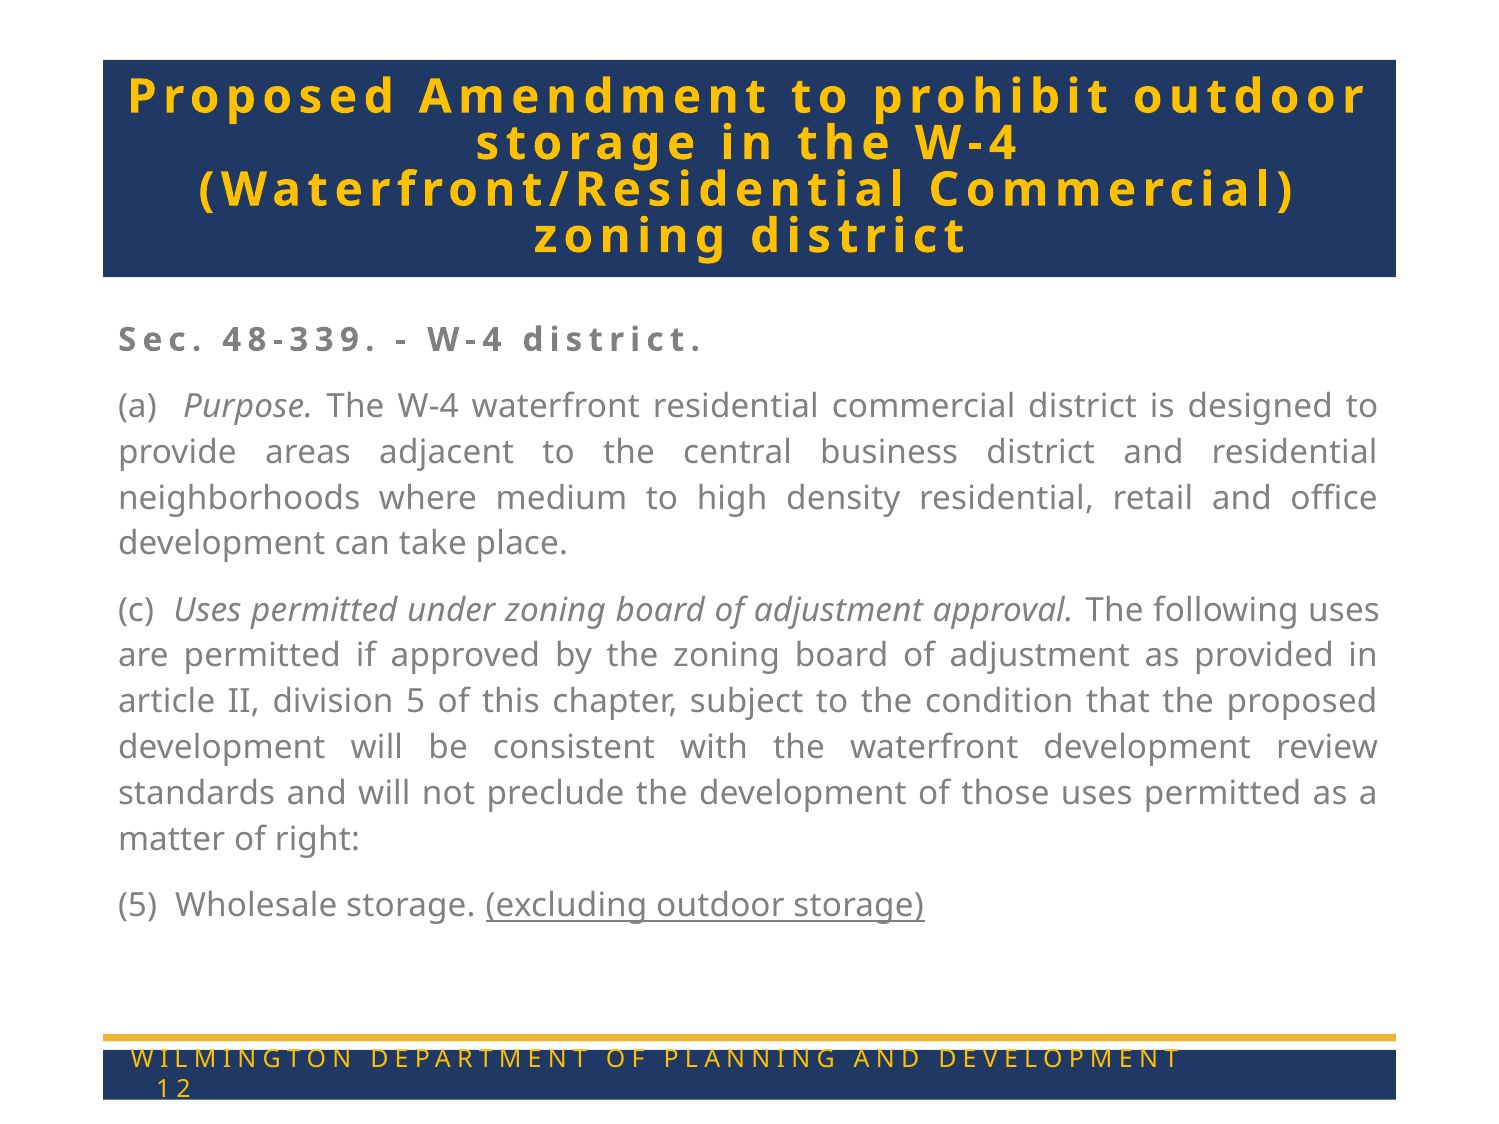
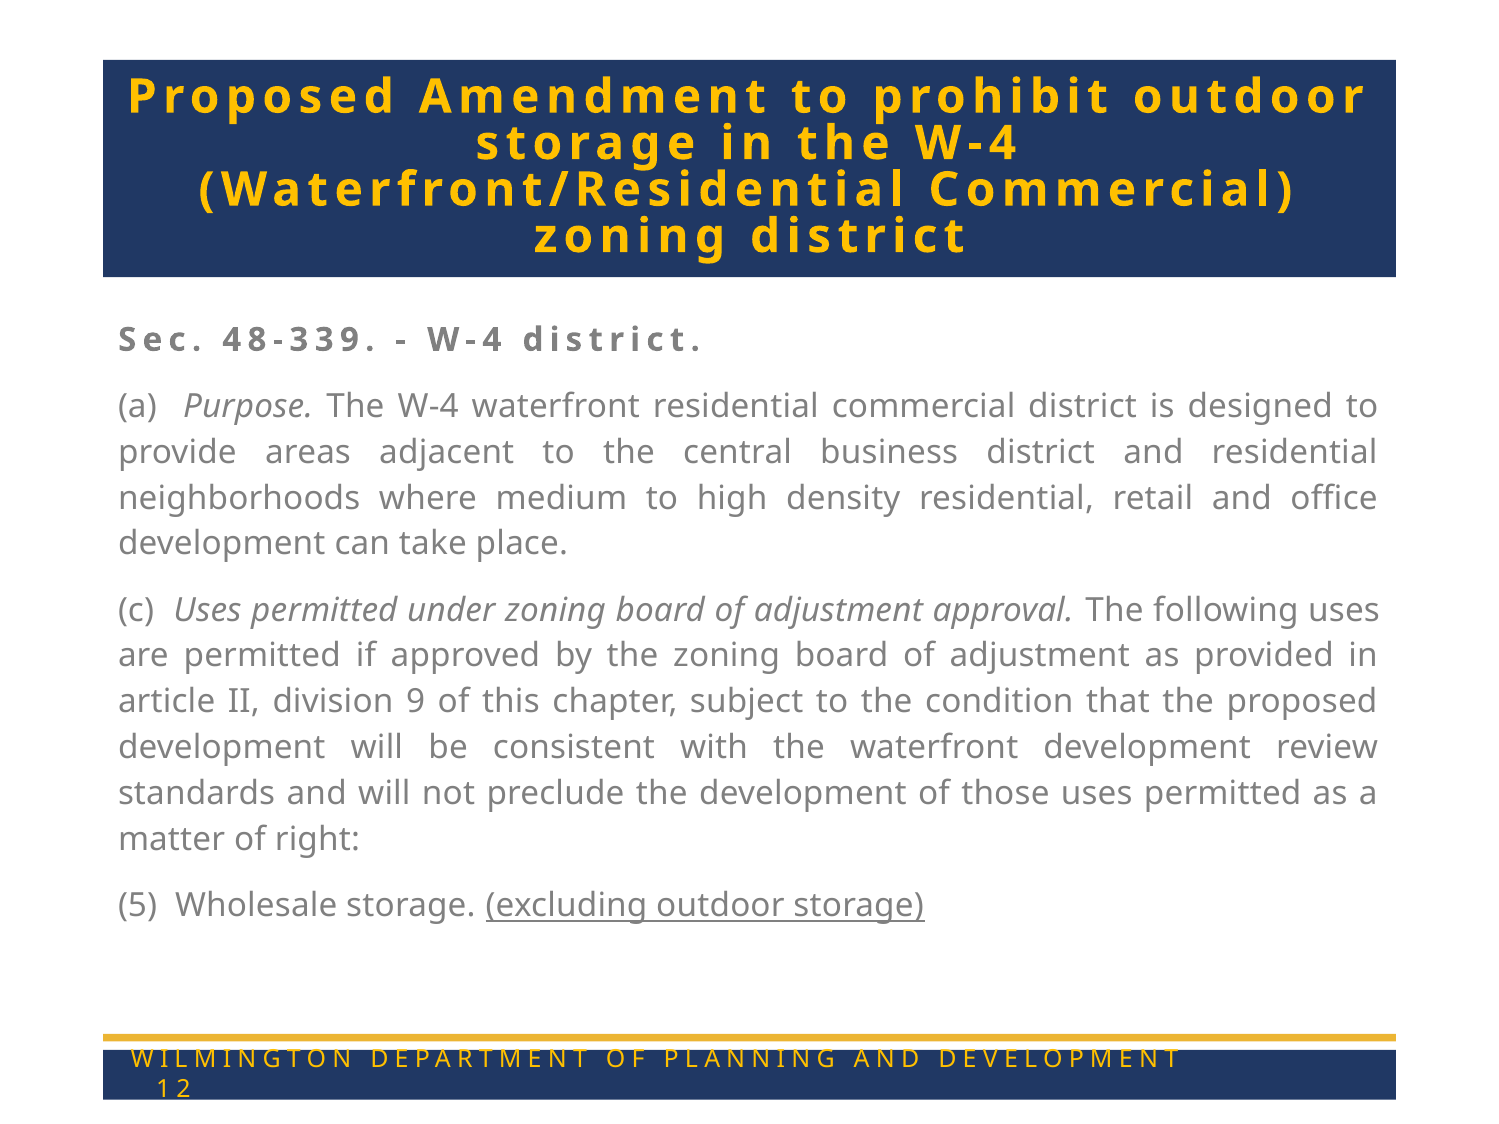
division 5: 5 -> 9
